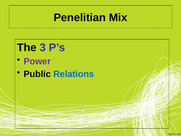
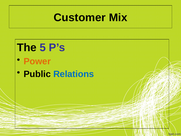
Penelitian: Penelitian -> Customer
3: 3 -> 5
Power colour: purple -> orange
